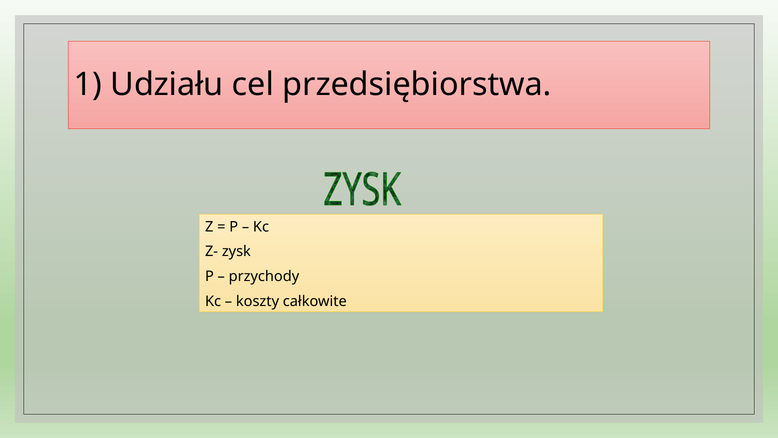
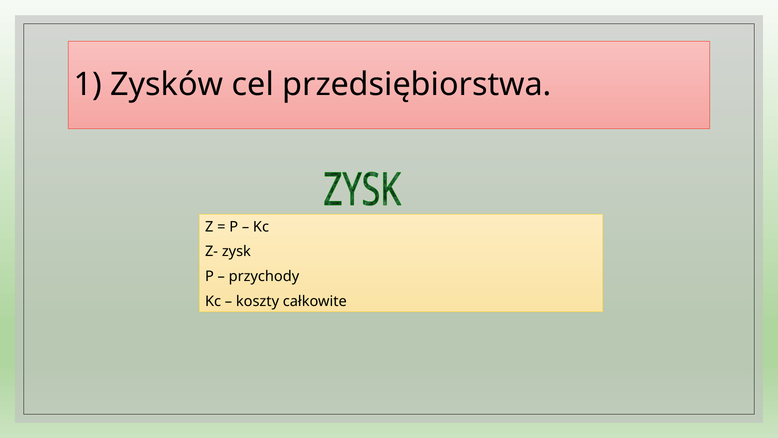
Udziału: Udziału -> Zysków
